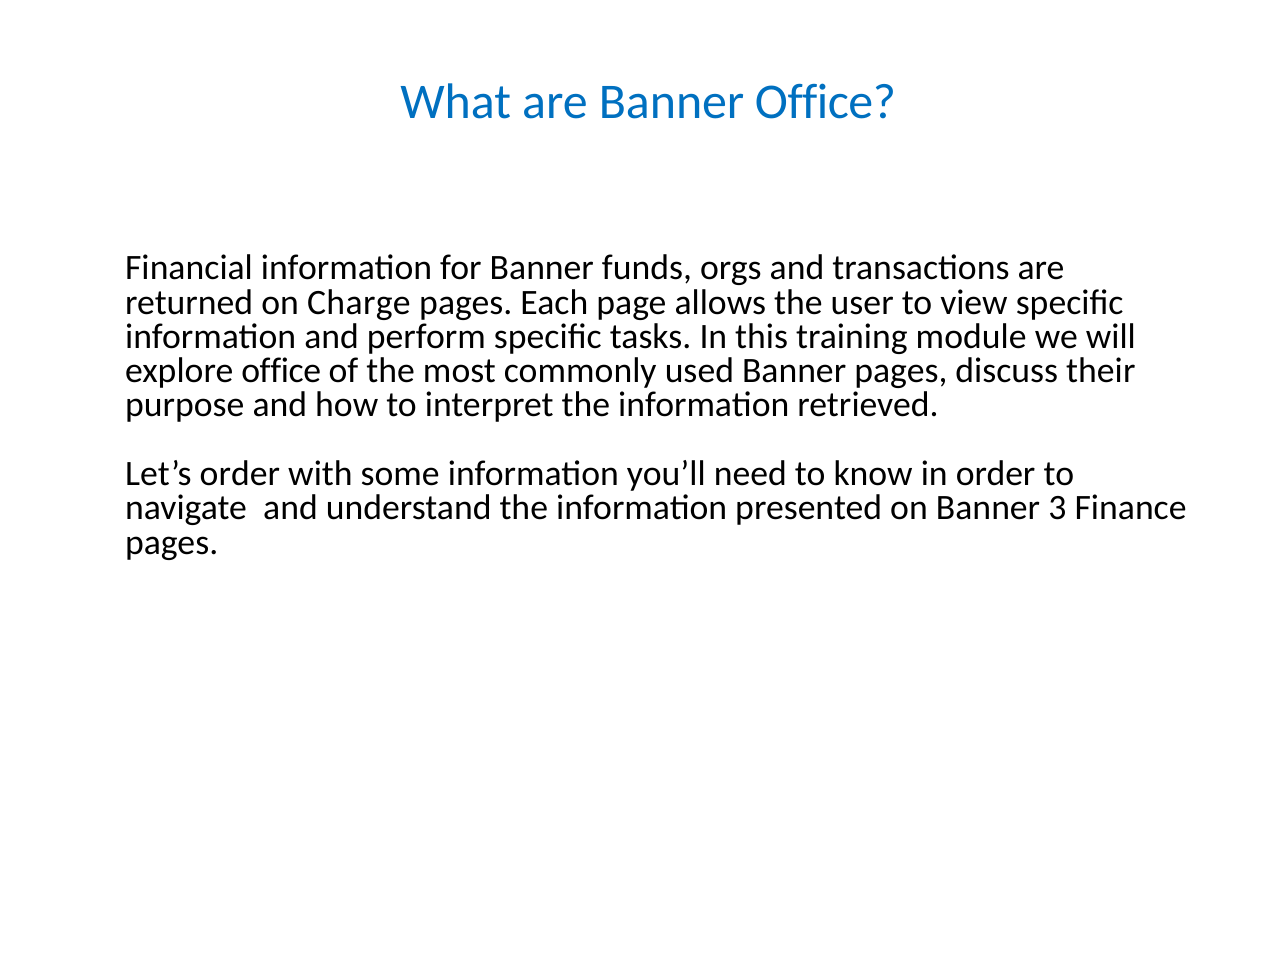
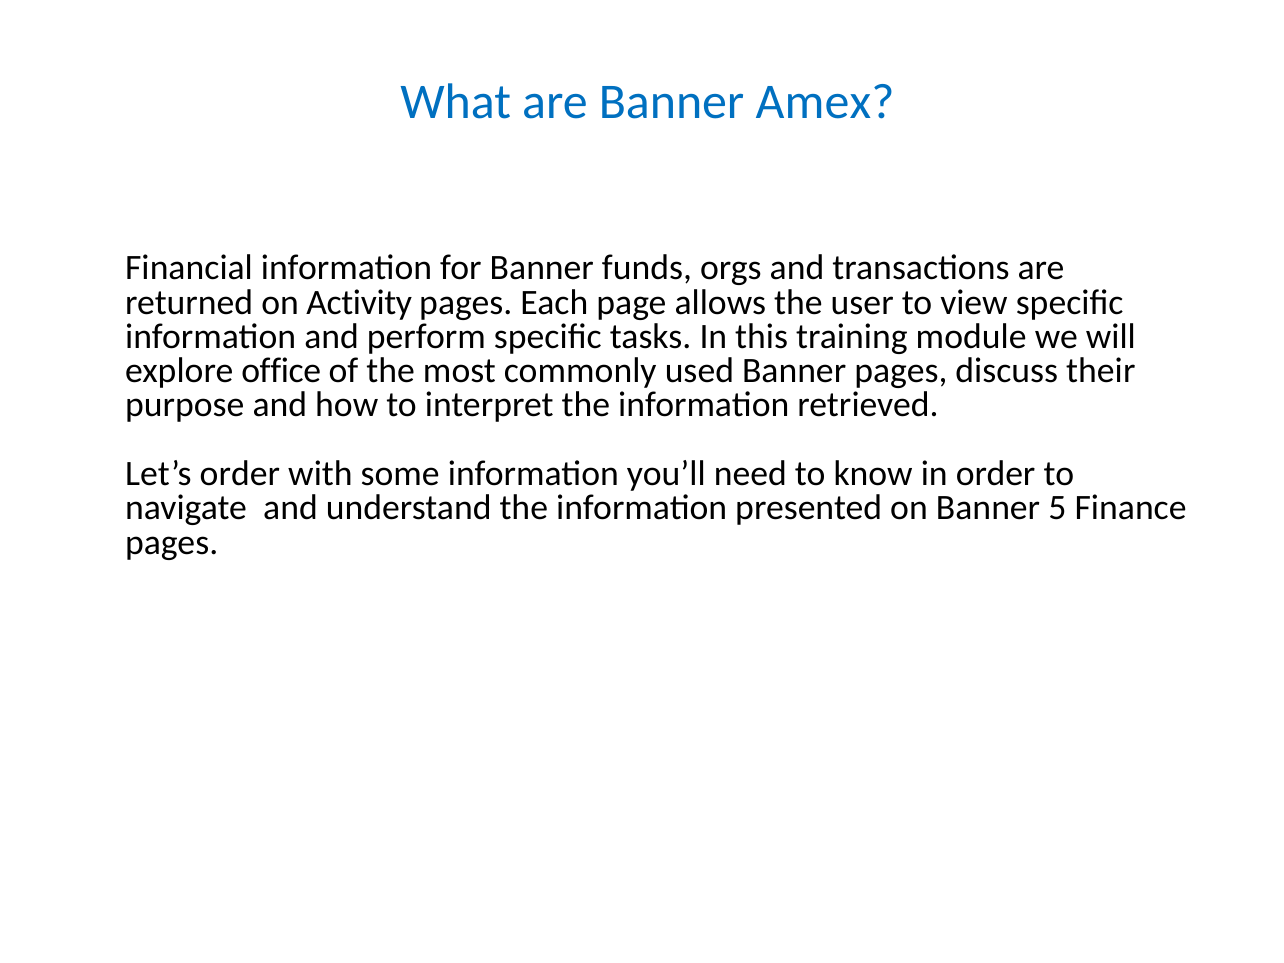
Banner Office: Office -> Amex
Charge: Charge -> Activity
3: 3 -> 5
